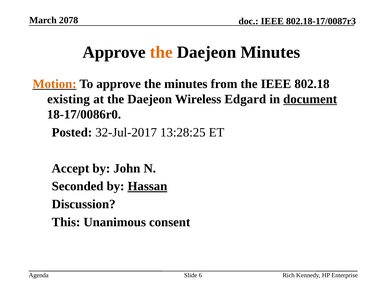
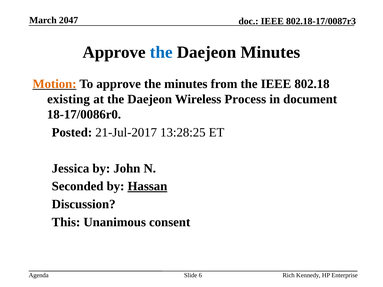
2078: 2078 -> 2047
the at (161, 52) colour: orange -> blue
Edgard: Edgard -> Process
document underline: present -> none
32-Jul-2017: 32-Jul-2017 -> 21-Jul-2017
Accept: Accept -> Jessica
